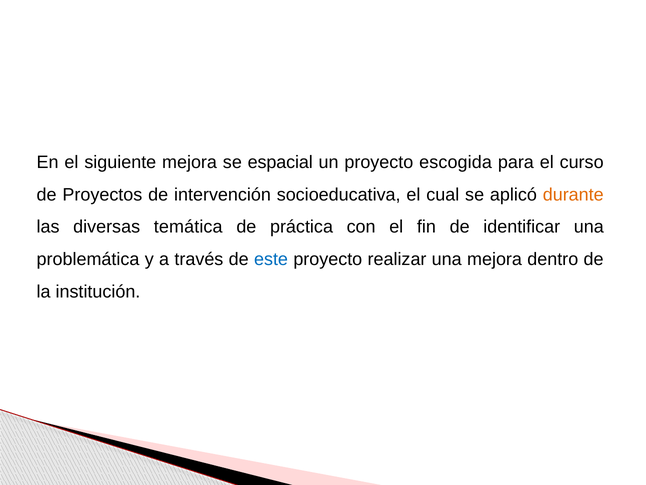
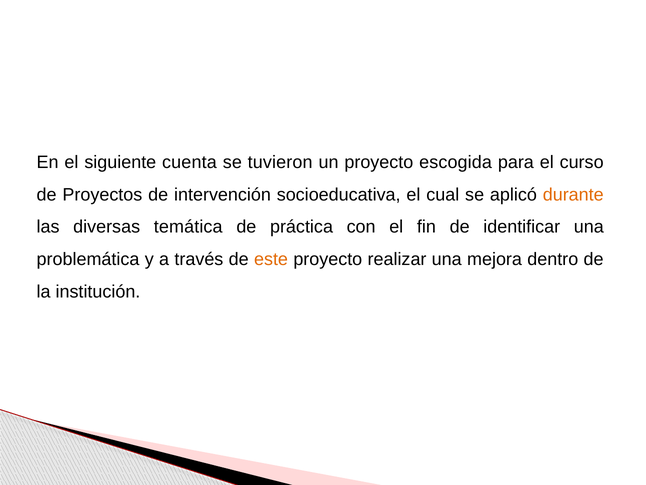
siguiente mejora: mejora -> cuenta
espacial: espacial -> tuvieron
este colour: blue -> orange
